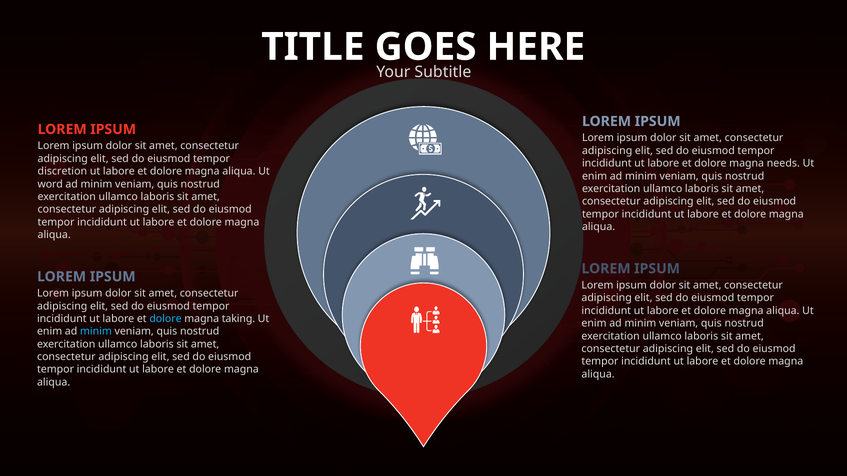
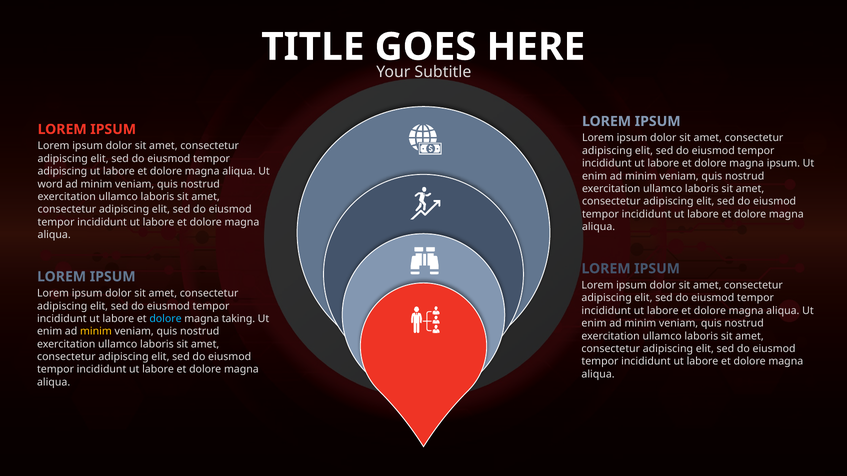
magna needs: needs -> ipsum
discretion at (62, 172): discretion -> adipiscing
minim at (96, 332) colour: light blue -> yellow
